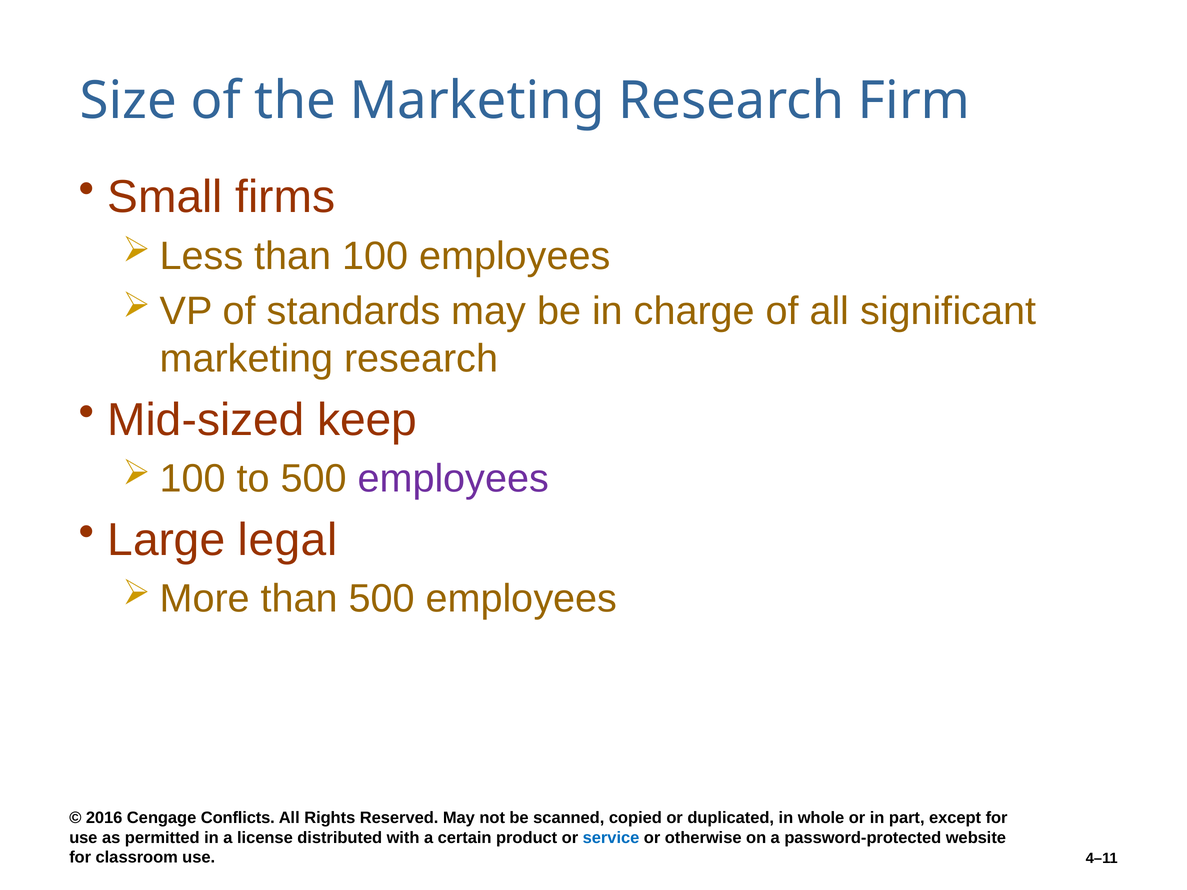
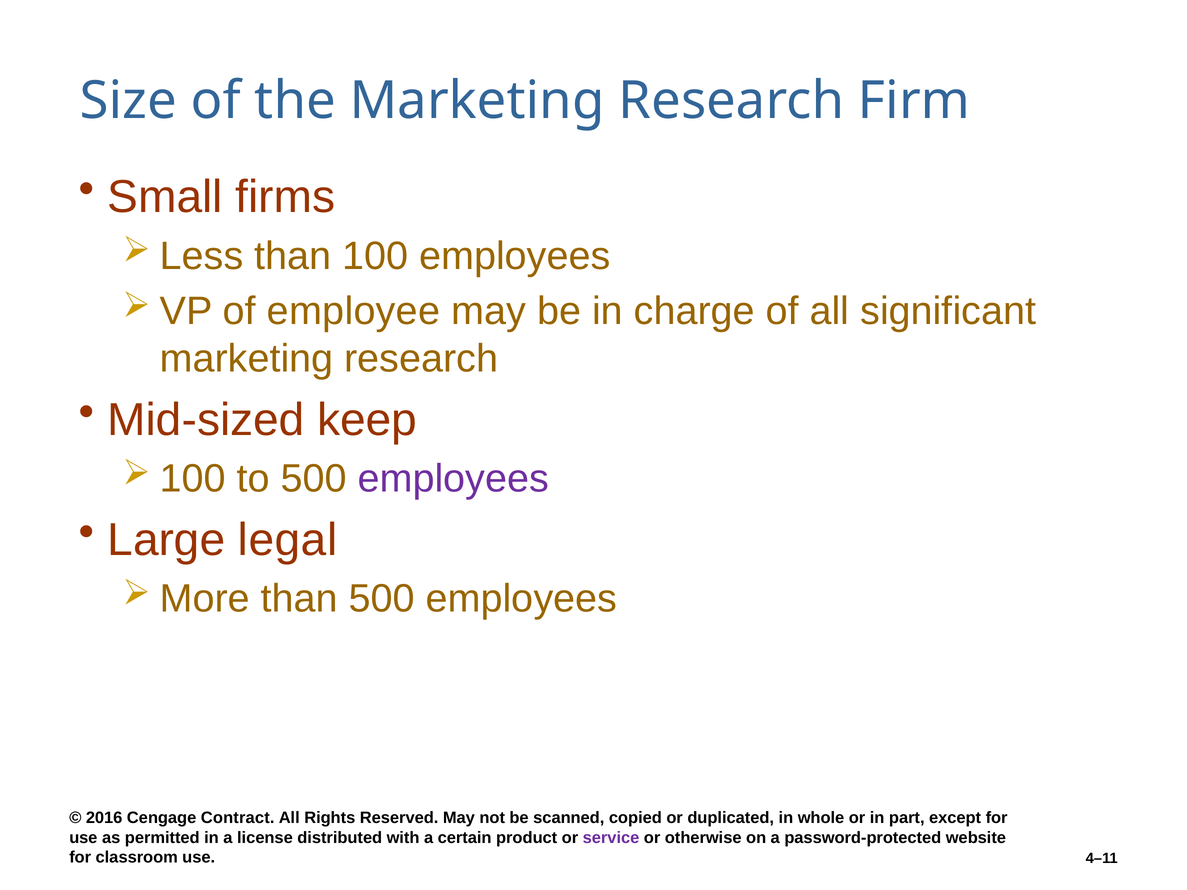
standards: standards -> employee
Conflicts: Conflicts -> Contract
service colour: blue -> purple
